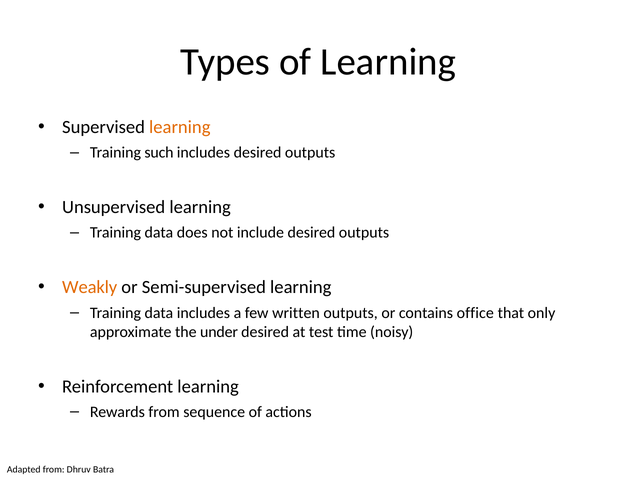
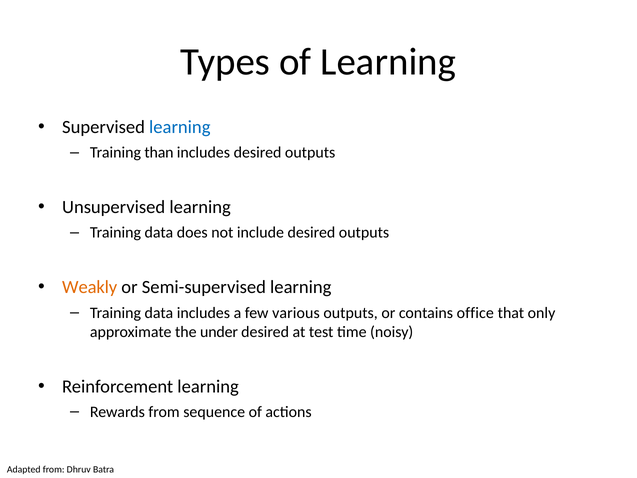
learning at (180, 127) colour: orange -> blue
such: such -> than
written: written -> various
